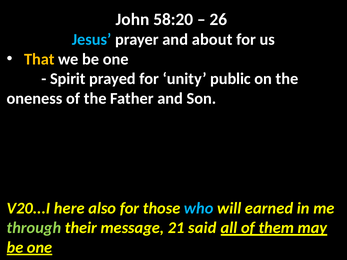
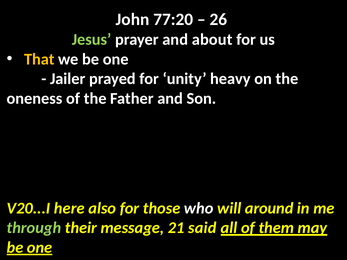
58:20: 58:20 -> 77:20
Jesus colour: light blue -> light green
Spirit: Spirit -> Jailer
public: public -> heavy
who colour: light blue -> white
earned: earned -> around
